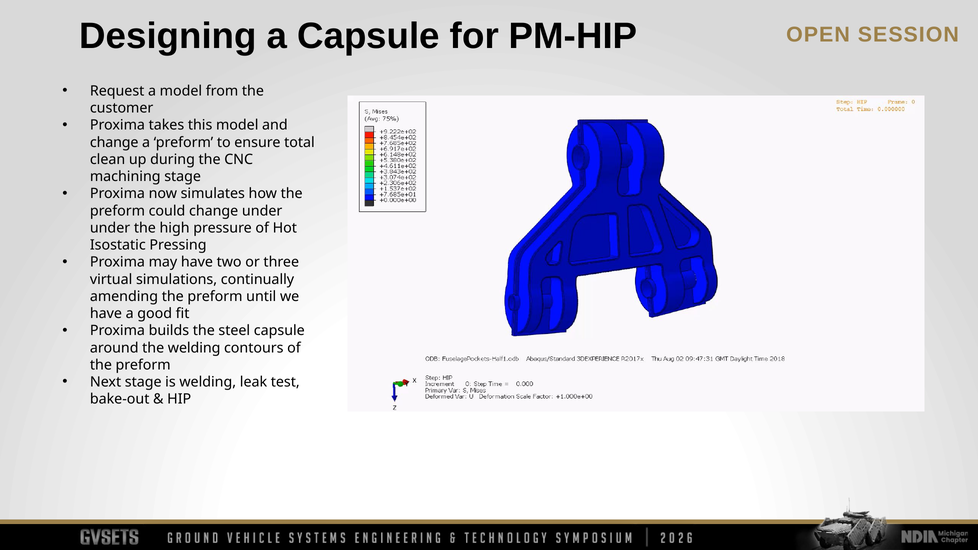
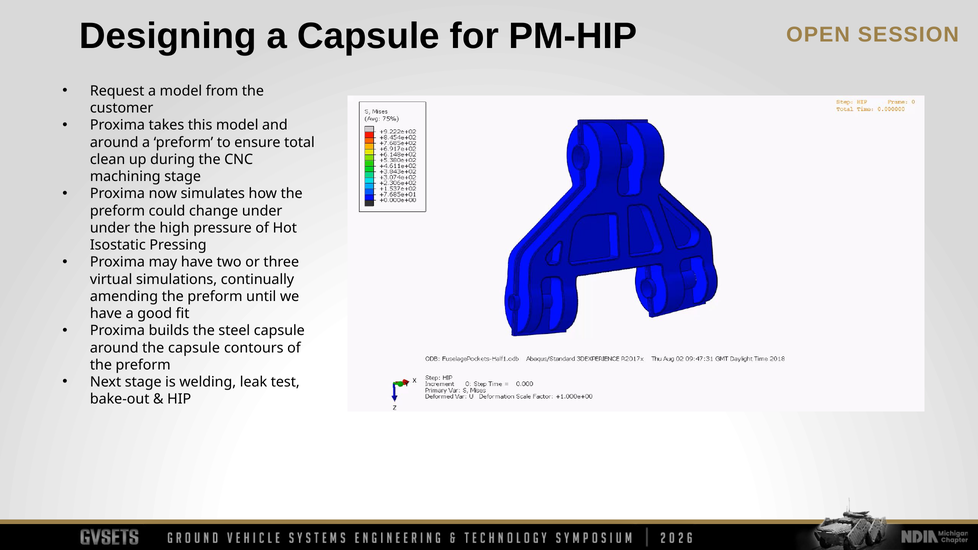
change at (114, 142): change -> around
the welding: welding -> capsule
